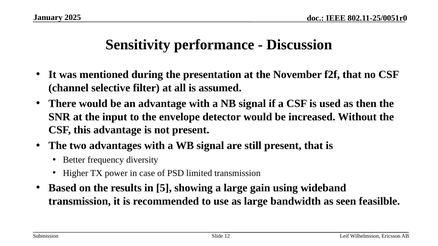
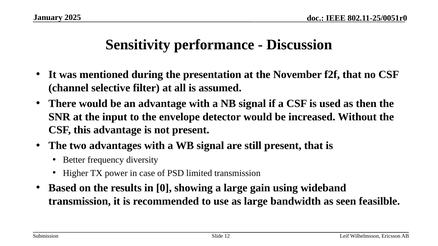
5: 5 -> 0
